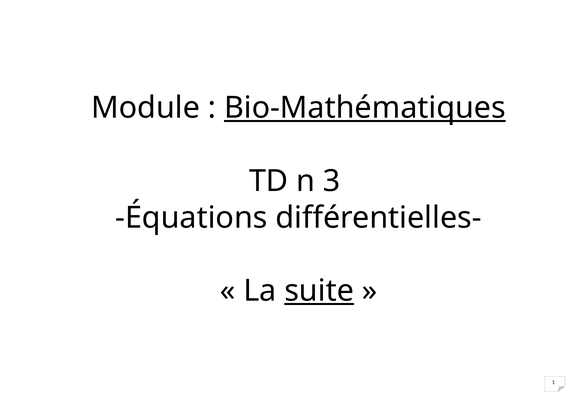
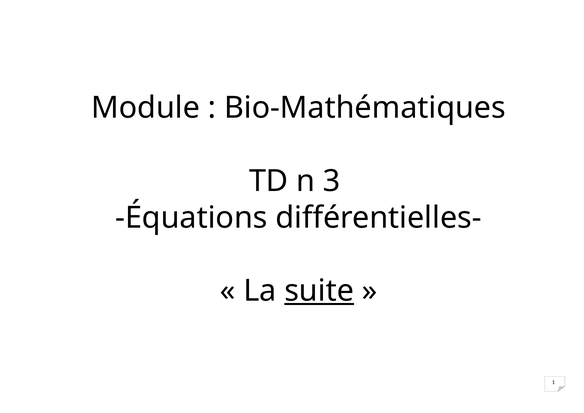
Bio-Mathématiques underline: present -> none
